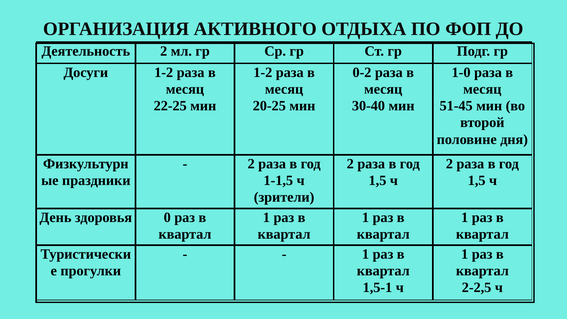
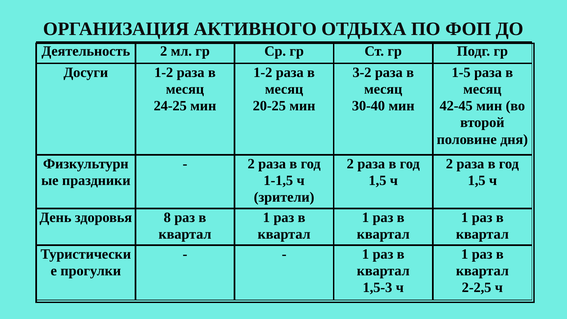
0-2: 0-2 -> 3-2
1-0: 1-0 -> 1-5
22-25: 22-25 -> 24-25
51-45: 51-45 -> 42-45
0: 0 -> 8
1,5-1: 1,5-1 -> 1,5-3
